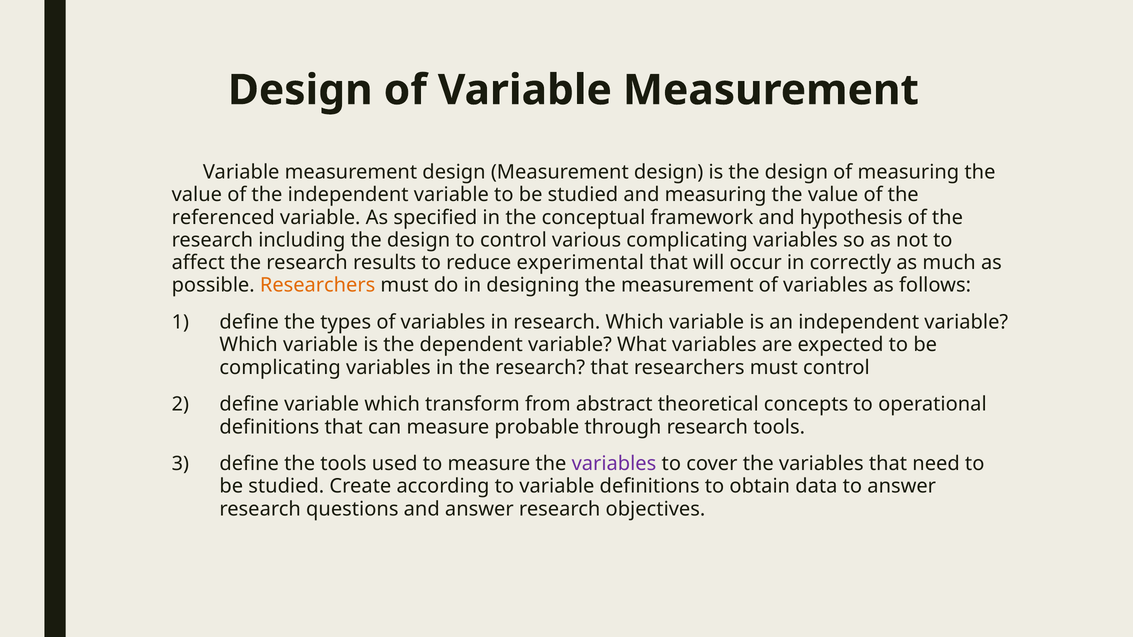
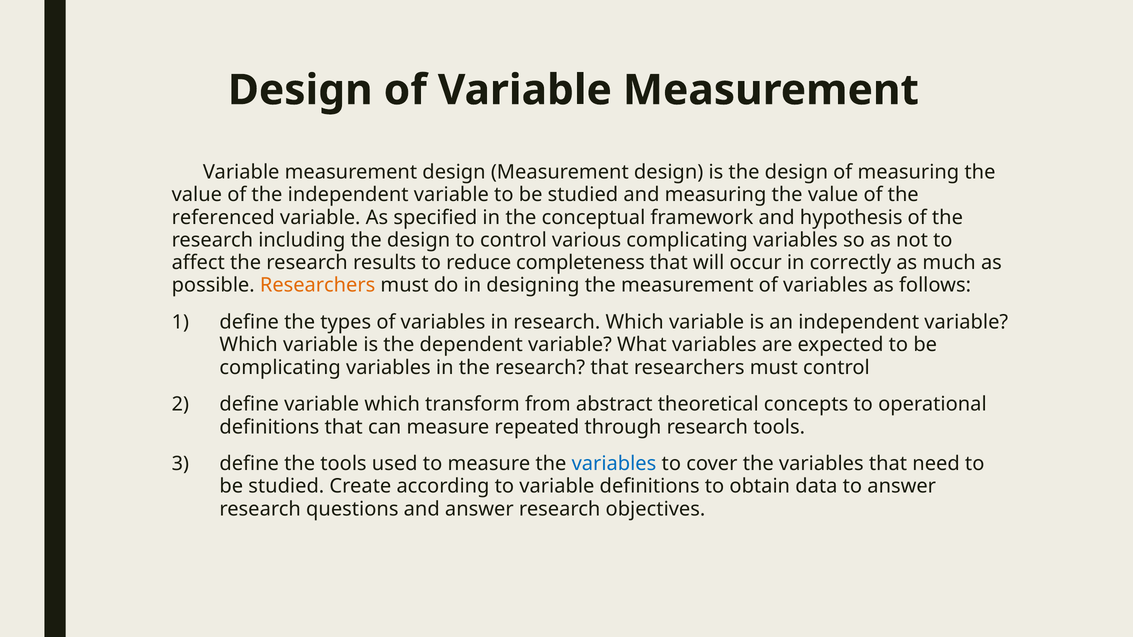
experimental: experimental -> completeness
probable: probable -> repeated
variables at (614, 464) colour: purple -> blue
